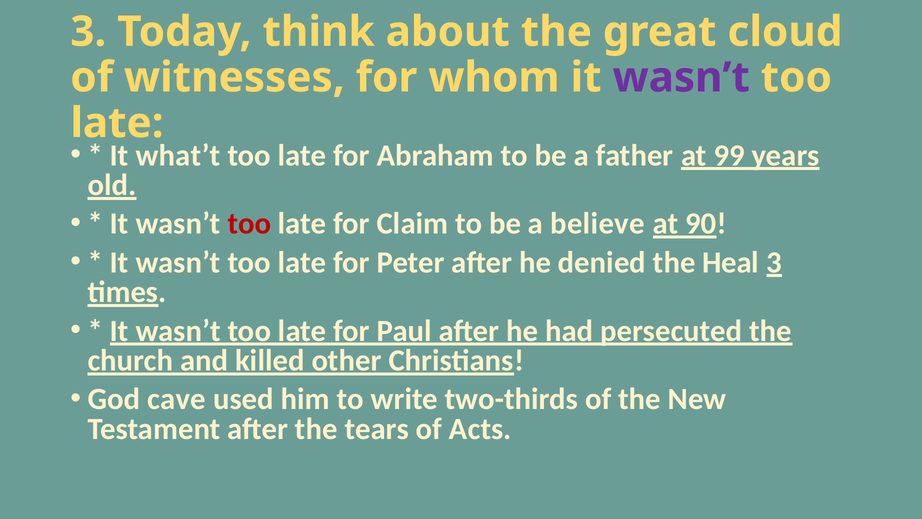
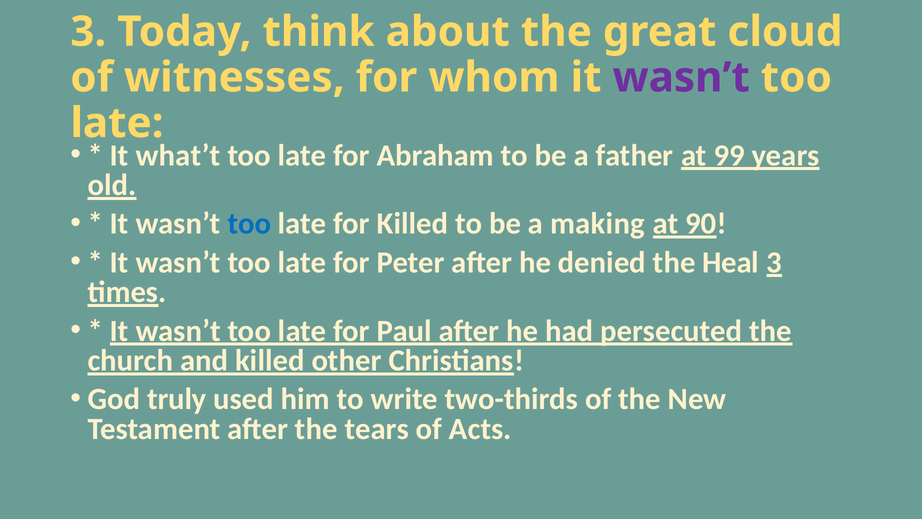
too at (249, 224) colour: red -> blue
for Claim: Claim -> Killed
believe: believe -> making
cave: cave -> truly
